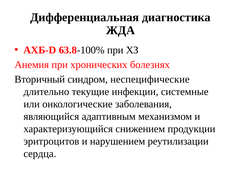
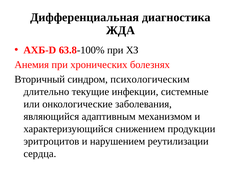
неспецифические: неспецифические -> психологическим
